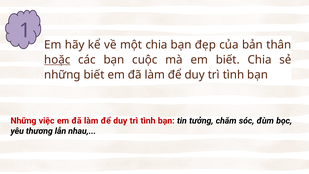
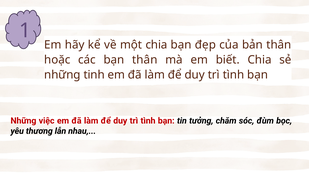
hoặc underline: present -> none
bạn cuộc: cuộc -> thân
những biết: biết -> tinh
